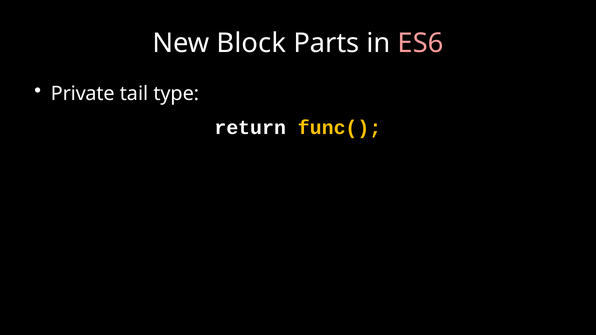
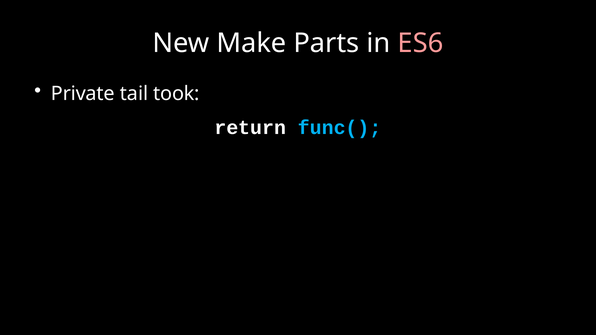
Block: Block -> Make
type: type -> took
func( colour: yellow -> light blue
